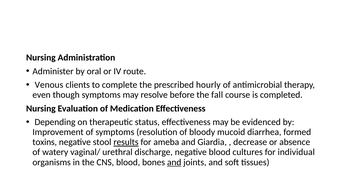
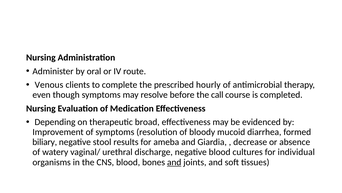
fall: fall -> call
status: status -> broad
toxins: toxins -> biliary
results underline: present -> none
